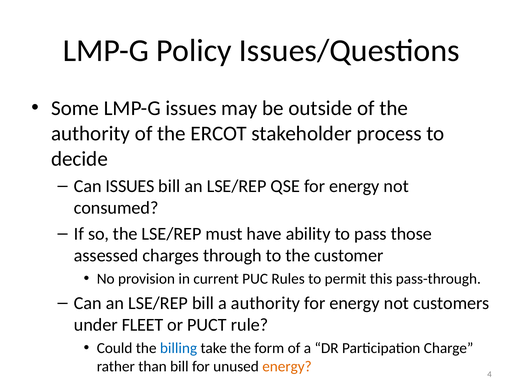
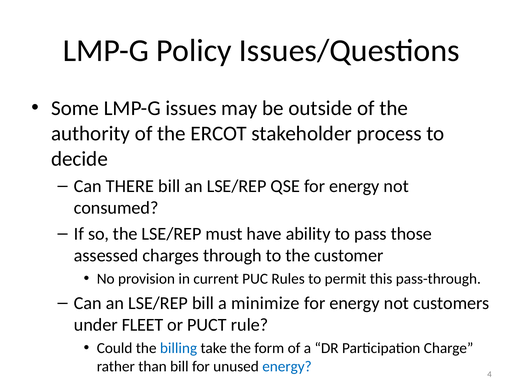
Can ISSUES: ISSUES -> THERE
a authority: authority -> minimize
energy at (287, 367) colour: orange -> blue
